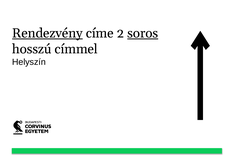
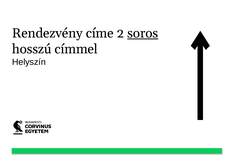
Rendezvény underline: present -> none
